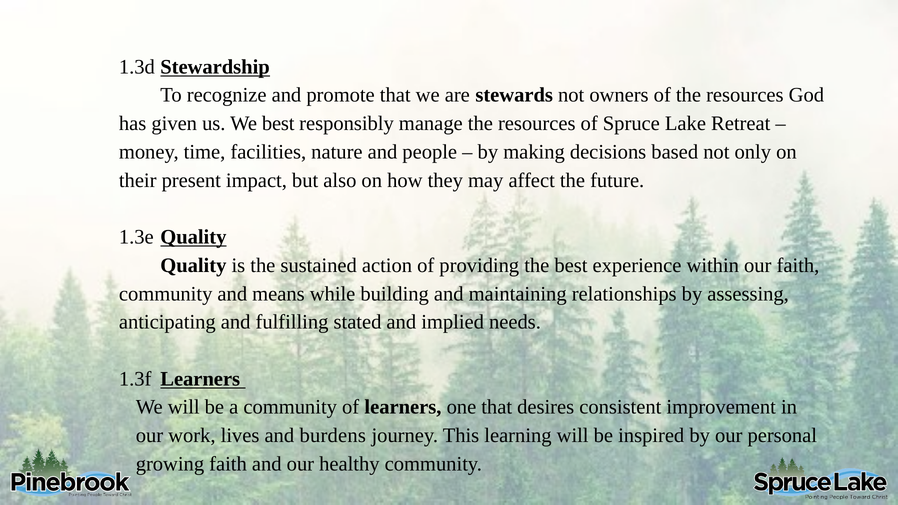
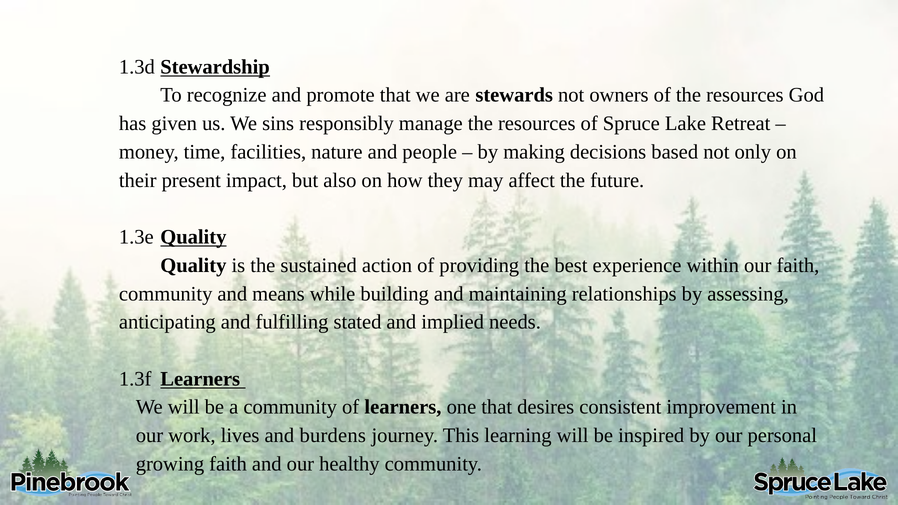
We best: best -> sins
